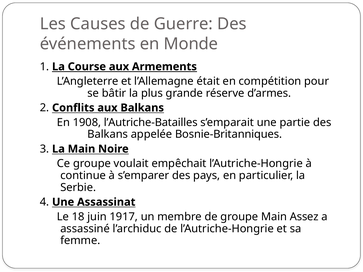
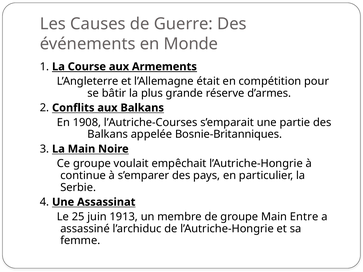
l’Autriche-Batailles: l’Autriche-Batailles -> l’Autriche-Courses
18: 18 -> 25
1917: 1917 -> 1913
Assez: Assez -> Entre
